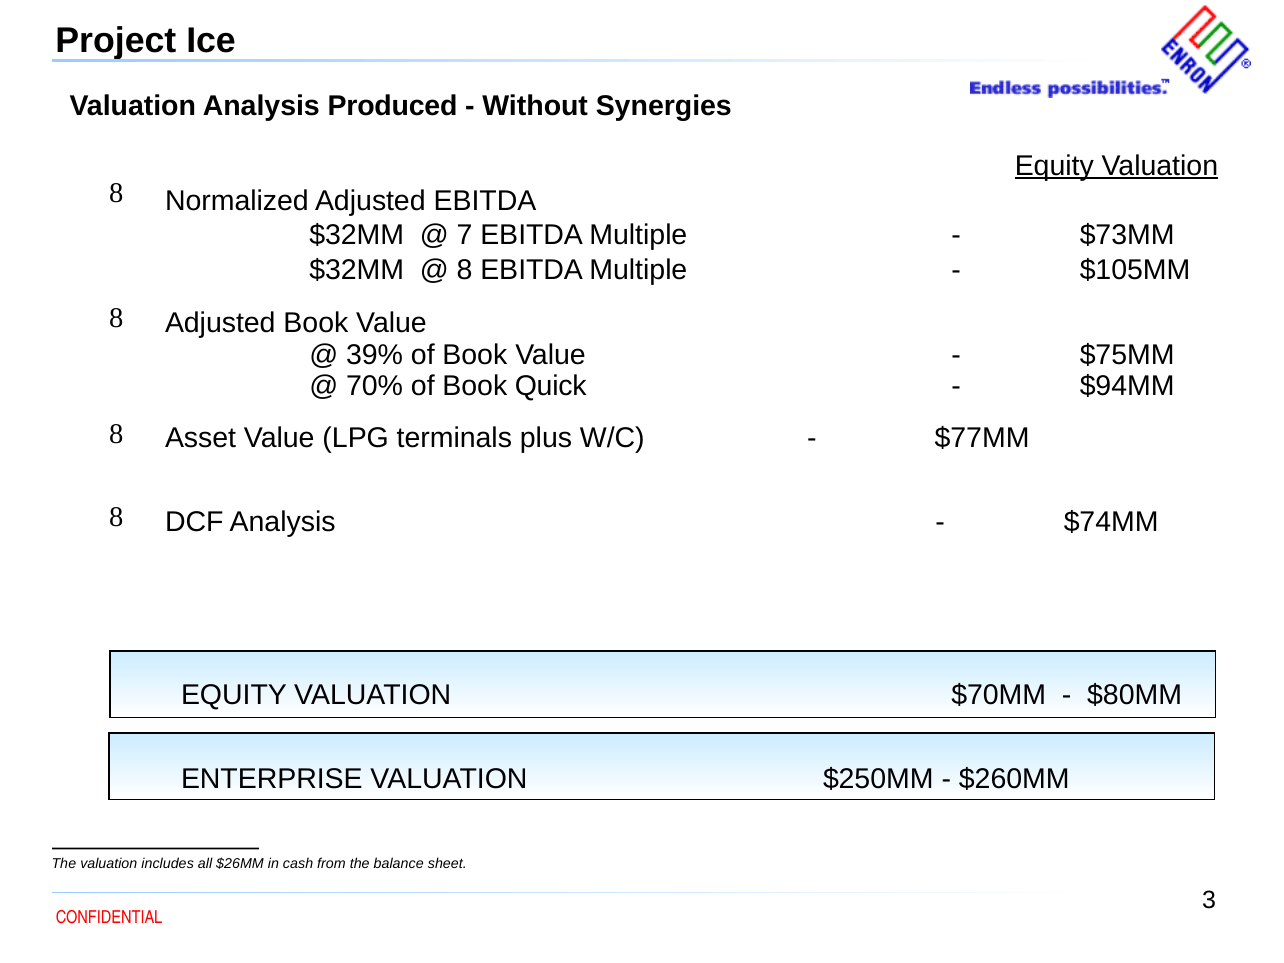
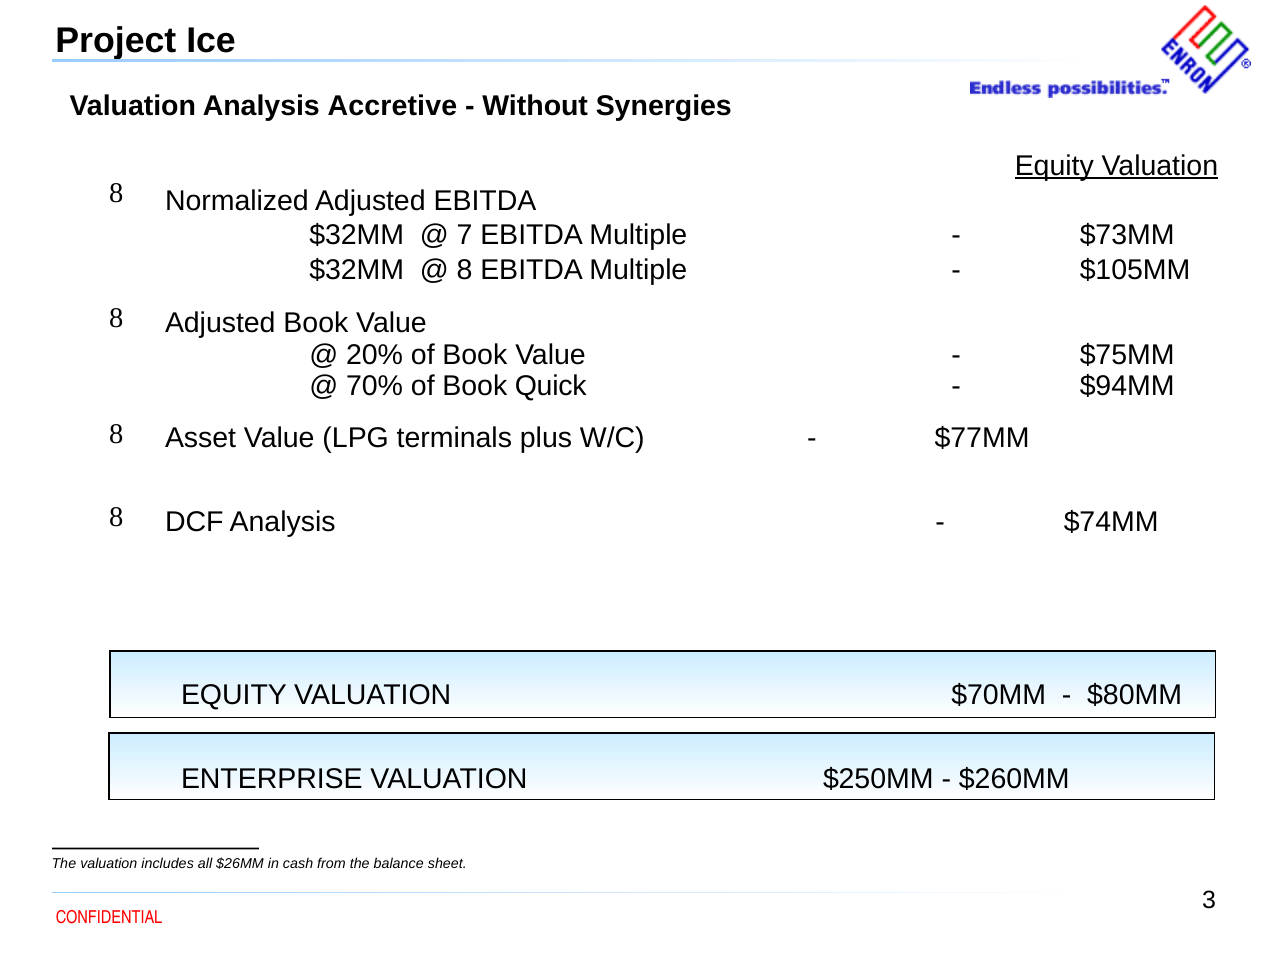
Produced: Produced -> Accretive
39%: 39% -> 20%
